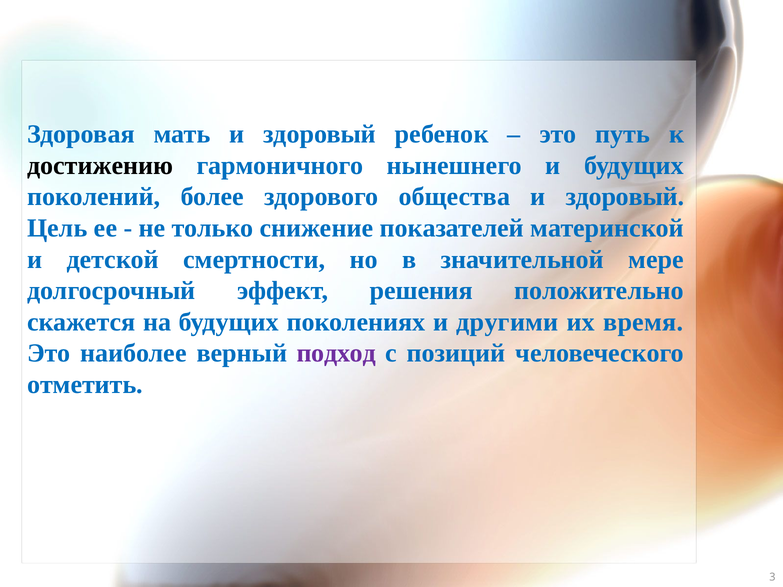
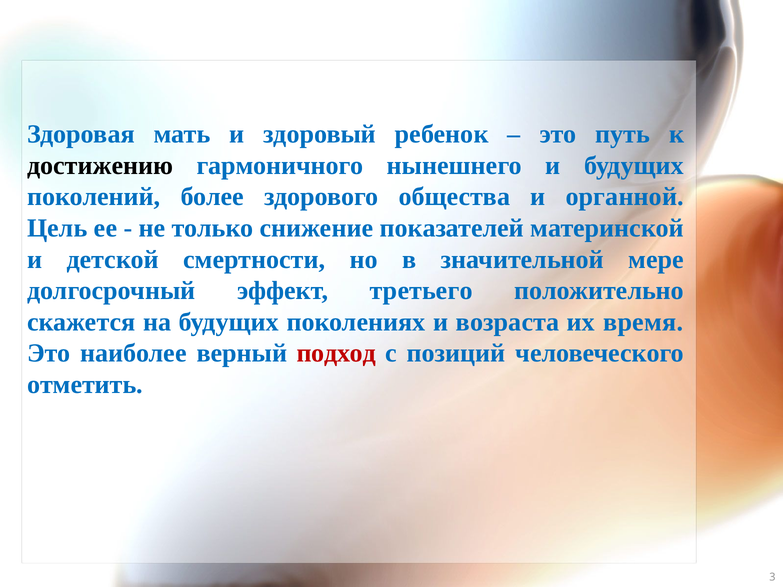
общества и здоровый: здоровый -> органной
решения: решения -> третьего
другими: другими -> возраста
подход colour: purple -> red
